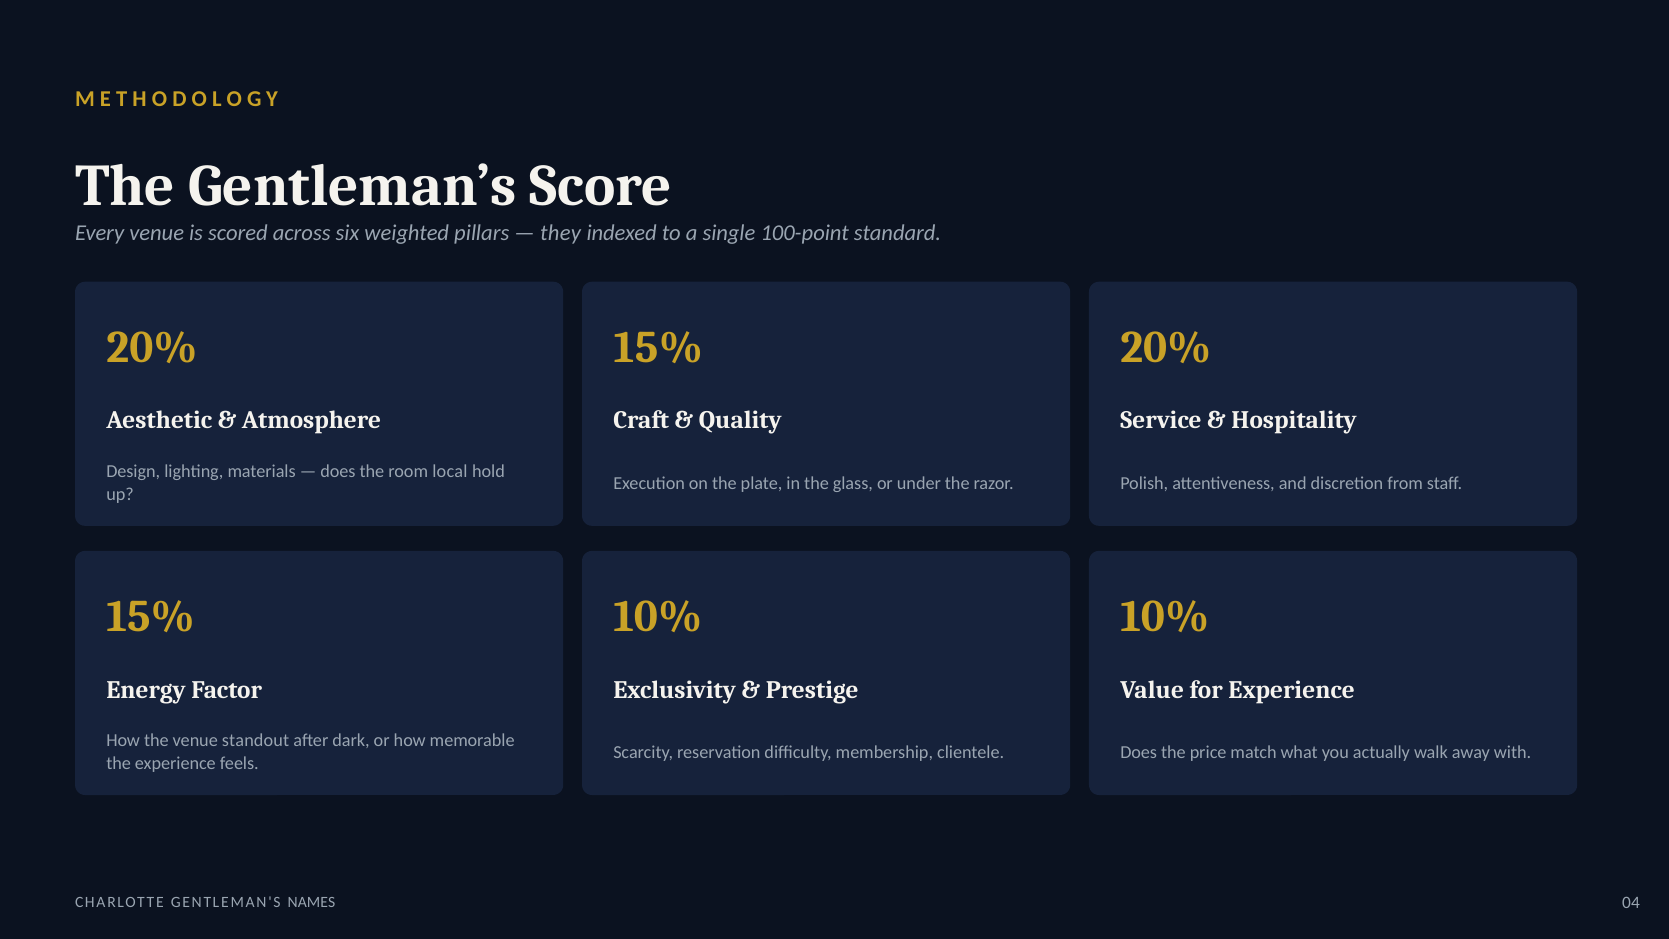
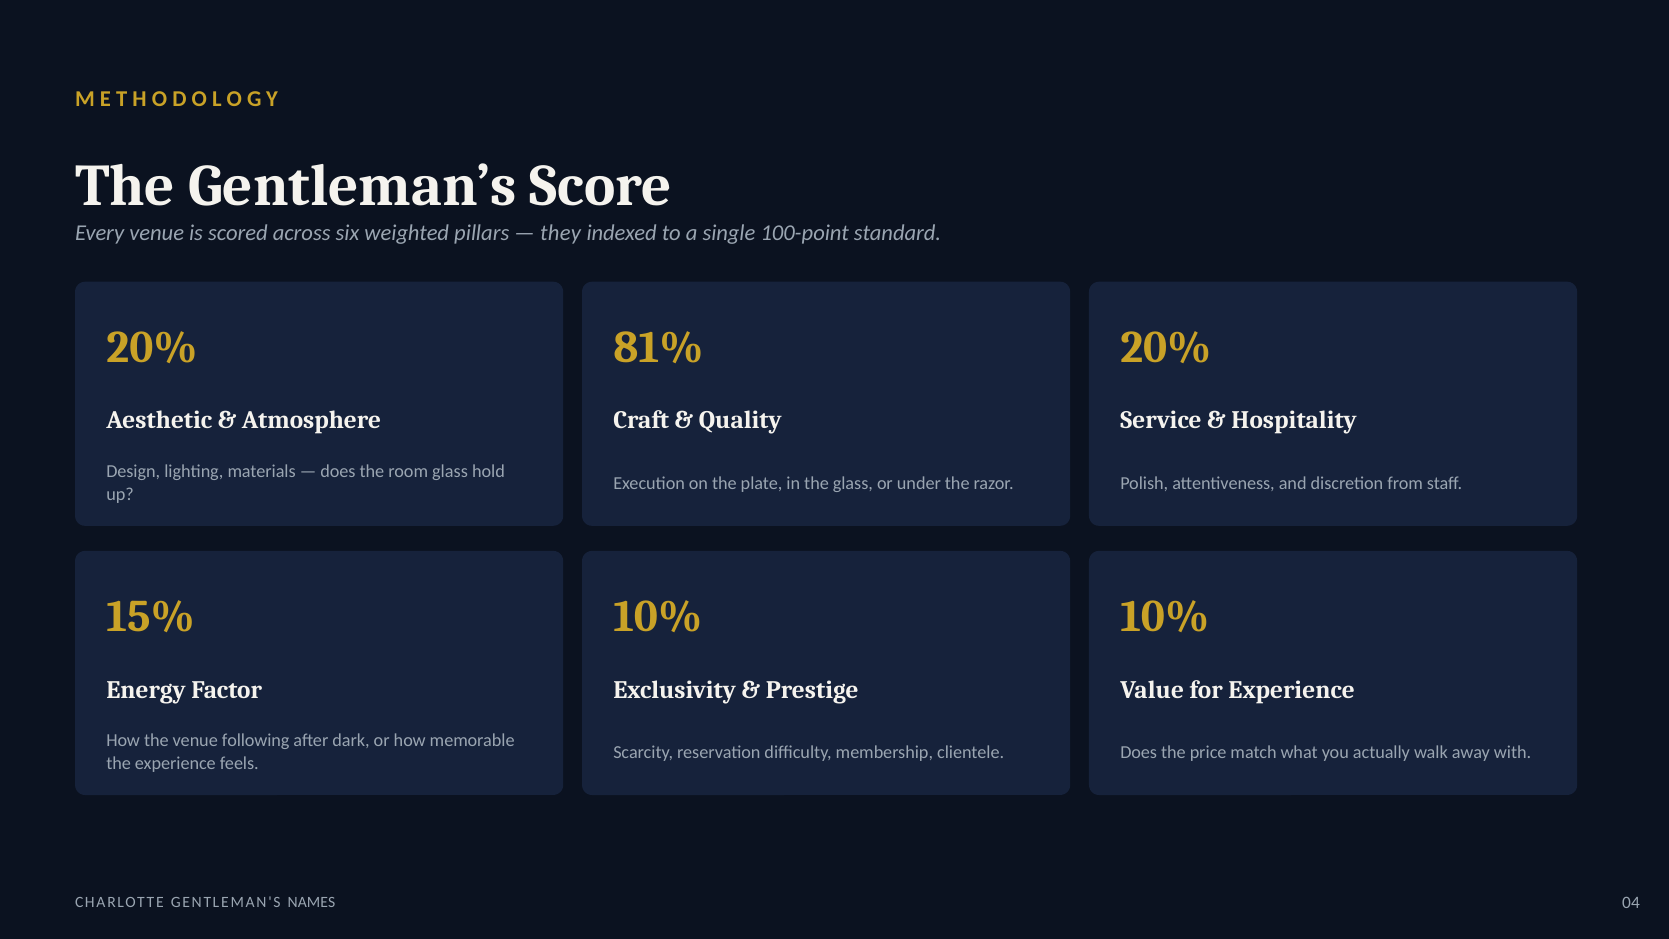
15% at (658, 347): 15% -> 81%
room local: local -> glass
standout: standout -> following
